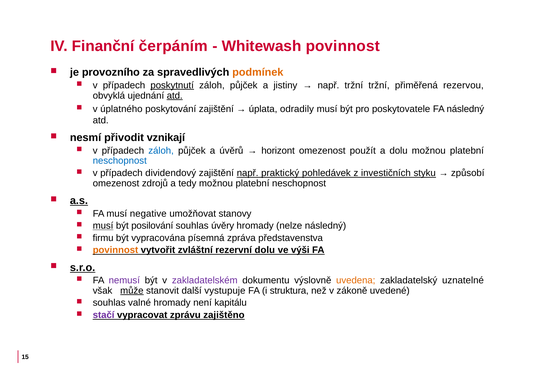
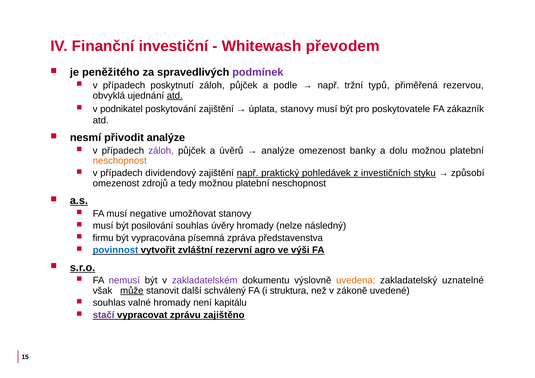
čerpáním: čerpáním -> investiční
Whitewash povinnost: povinnost -> převodem
provozního: provozního -> peněžitého
podmínek colour: orange -> purple
poskytnutí underline: present -> none
jistiny: jistiny -> podle
tržní tržní: tržní -> typů
úplatného: úplatného -> podnikatel
úplata odradily: odradily -> stanovy
FA následný: následný -> zákazník
přivodit vznikají: vznikají -> analýze
záloh at (161, 151) colour: blue -> purple
horizont at (278, 151): horizont -> analýze
použít: použít -> banky
neschopnost at (120, 161) colour: blue -> orange
musí at (103, 226) underline: present -> none
povinnost at (115, 250) colour: orange -> blue
rezervní dolu: dolu -> agro
vystupuje: vystupuje -> schválený
